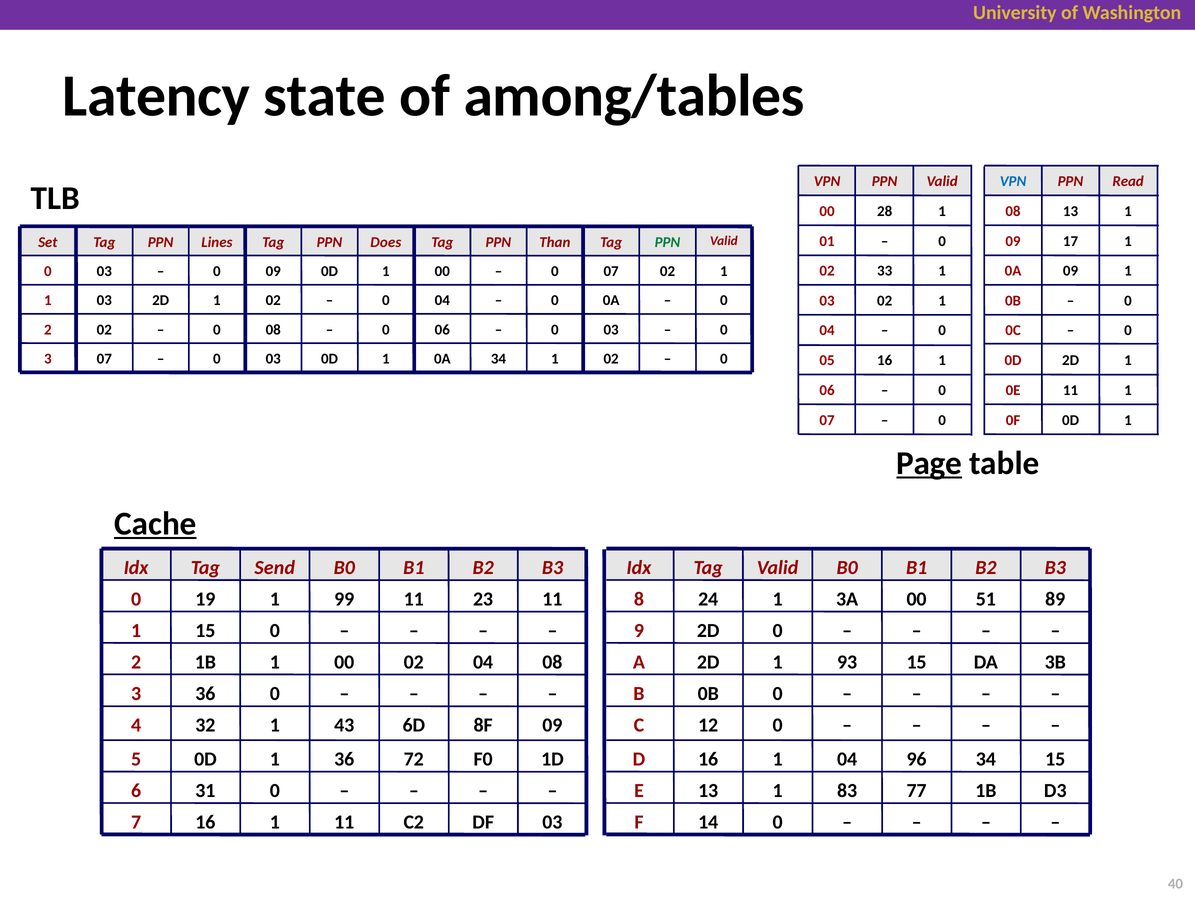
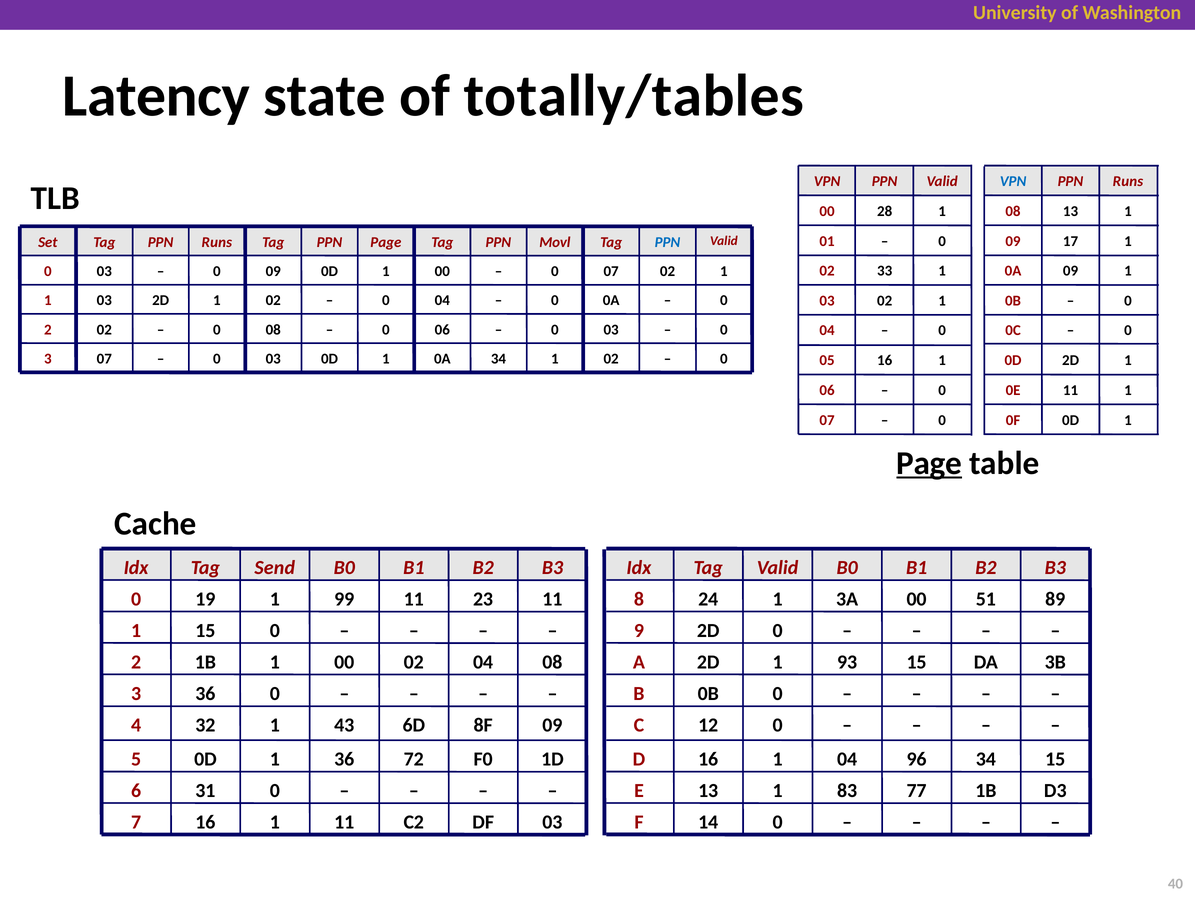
among/tables: among/tables -> totally/tables
Read at (1128, 181): Read -> Runs
Lines at (217, 242): Lines -> Runs
Does at (386, 242): Does -> Page
Than: Than -> Movl
PPN at (667, 242) colour: green -> blue
Cache underline: present -> none
